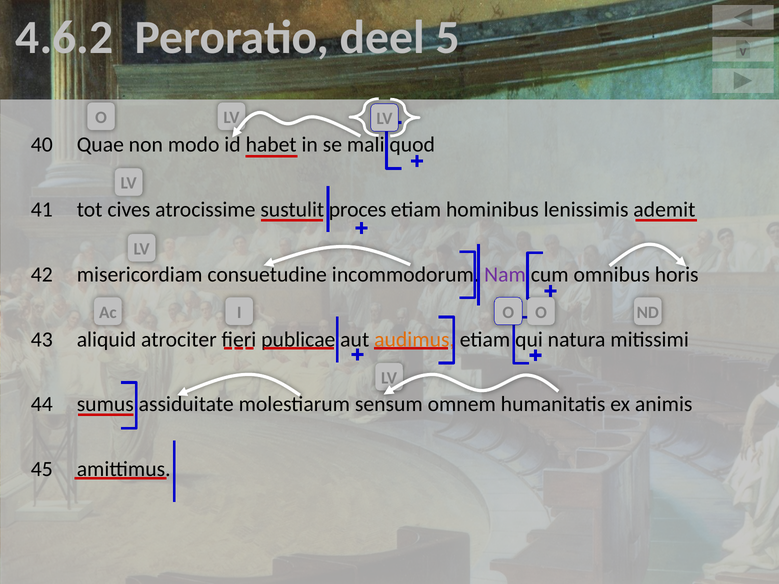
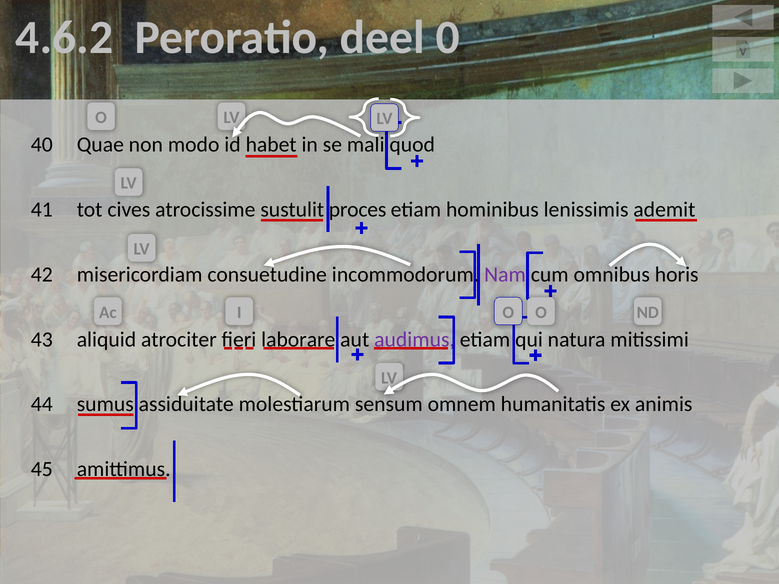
5: 5 -> 0
publicae: publicae -> laborare
audimus colour: orange -> purple
